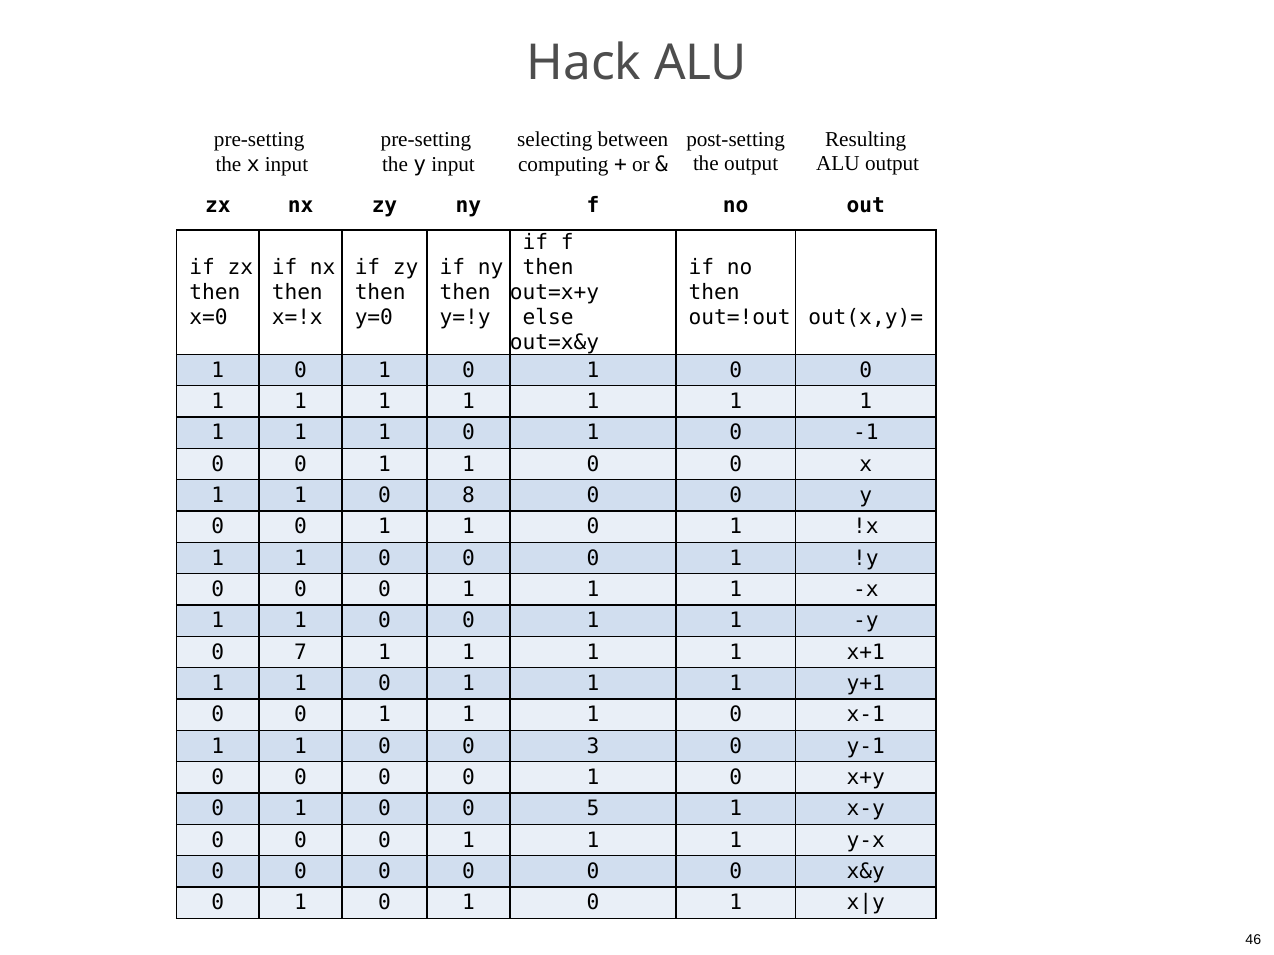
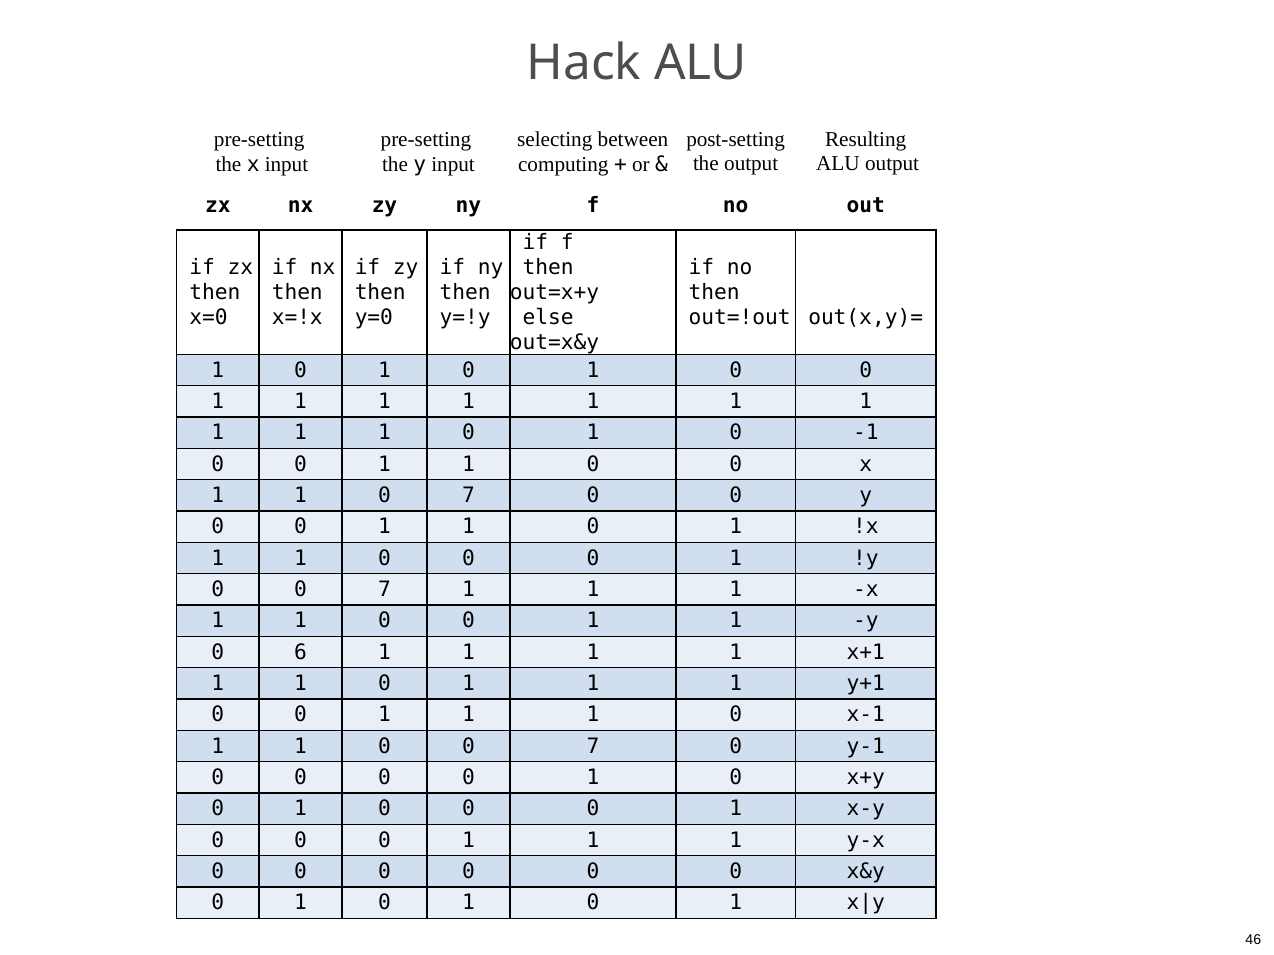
1 0 8: 8 -> 7
0 at (385, 590): 0 -> 7
7: 7 -> 6
1 0 0 3: 3 -> 7
5 at (593, 809): 5 -> 0
